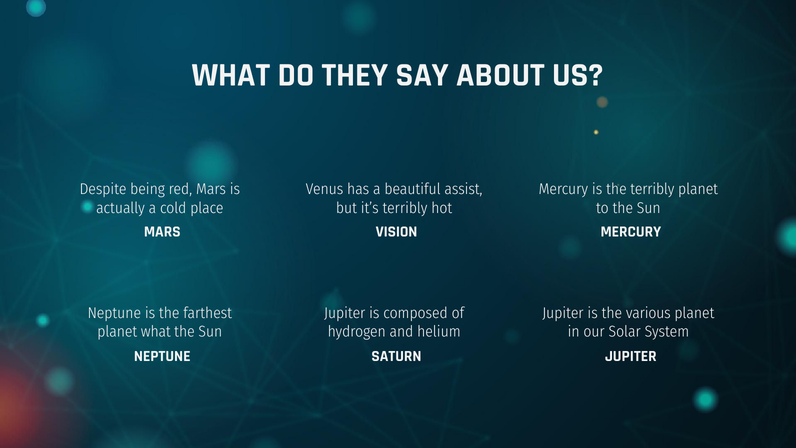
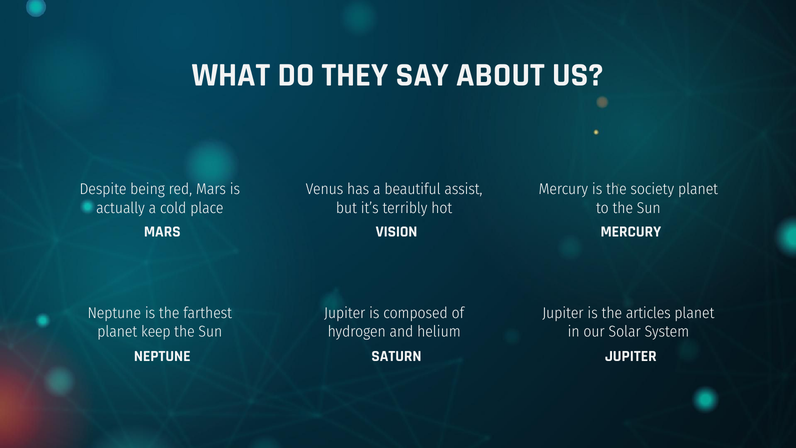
the terribly: terribly -> society
various: various -> articles
planet what: what -> keep
